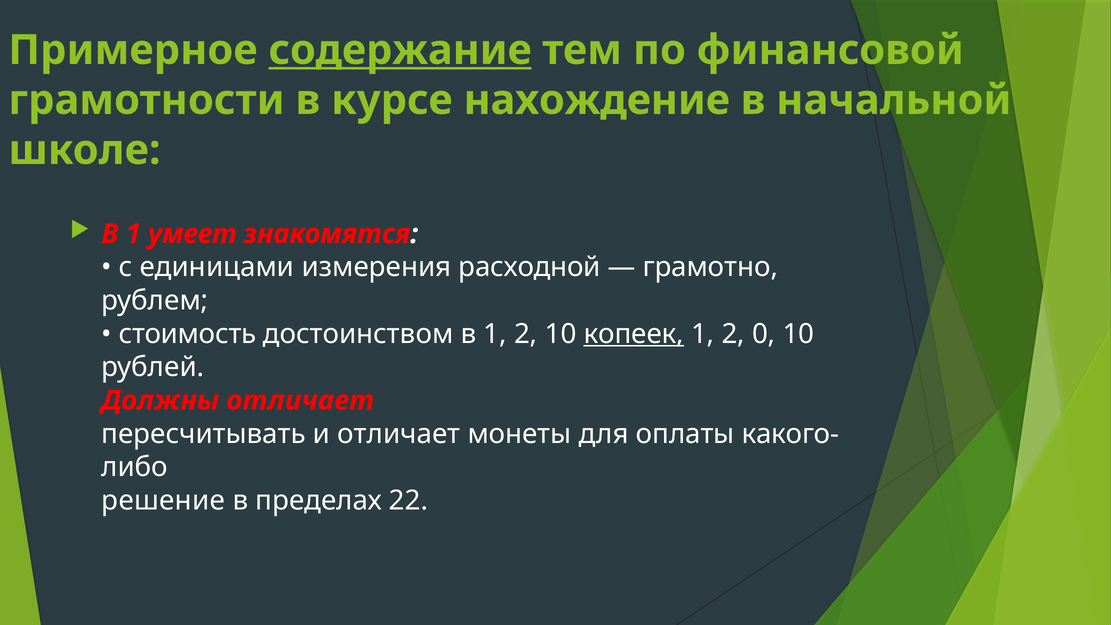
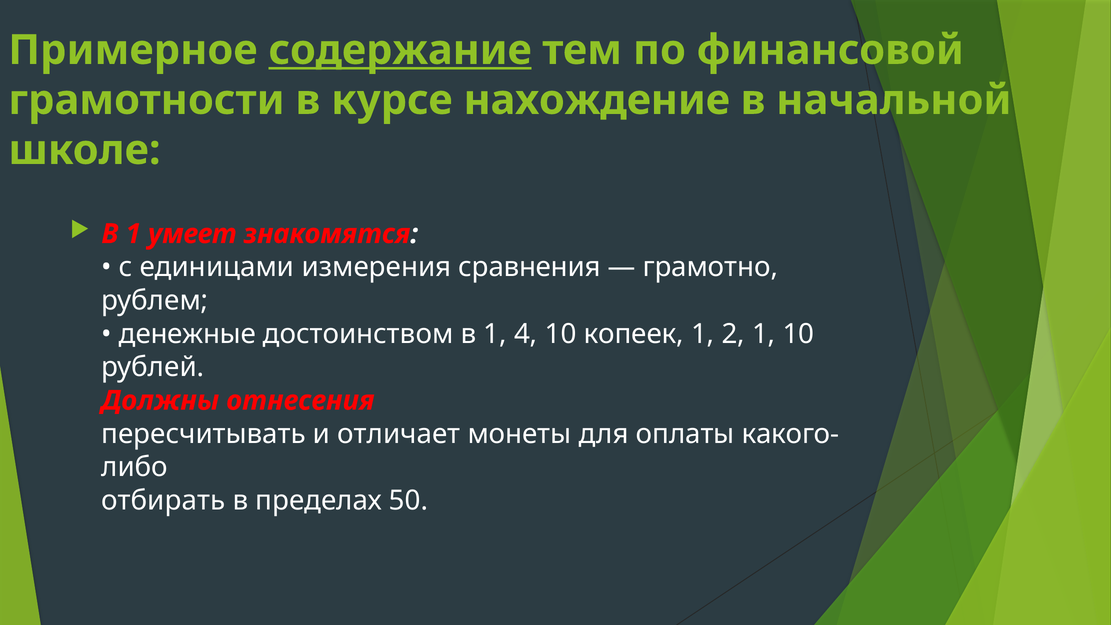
расходной: расходной -> сравнения
стоимость: стоимость -> денежные
в 1 2: 2 -> 4
копеек underline: present -> none
2 0: 0 -> 1
Должны отличает: отличает -> отнесения
решение: решение -> отбирать
22: 22 -> 50
